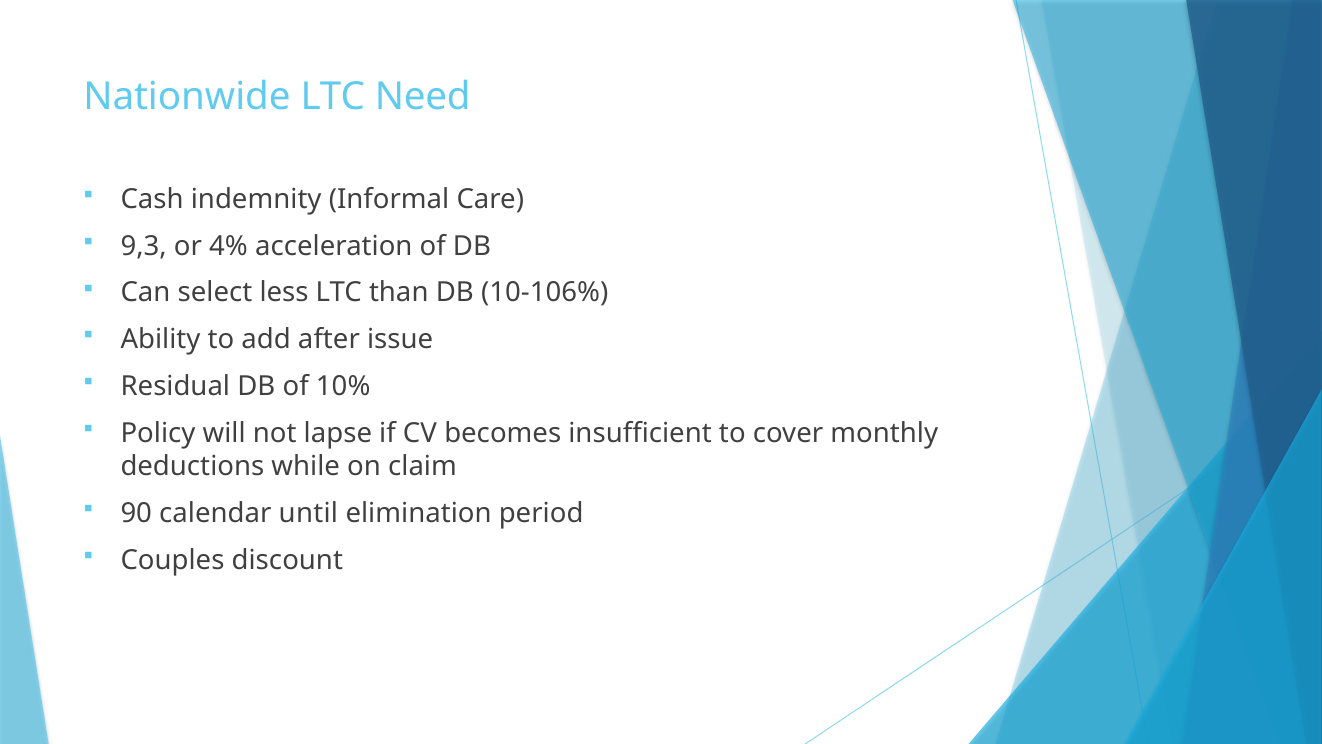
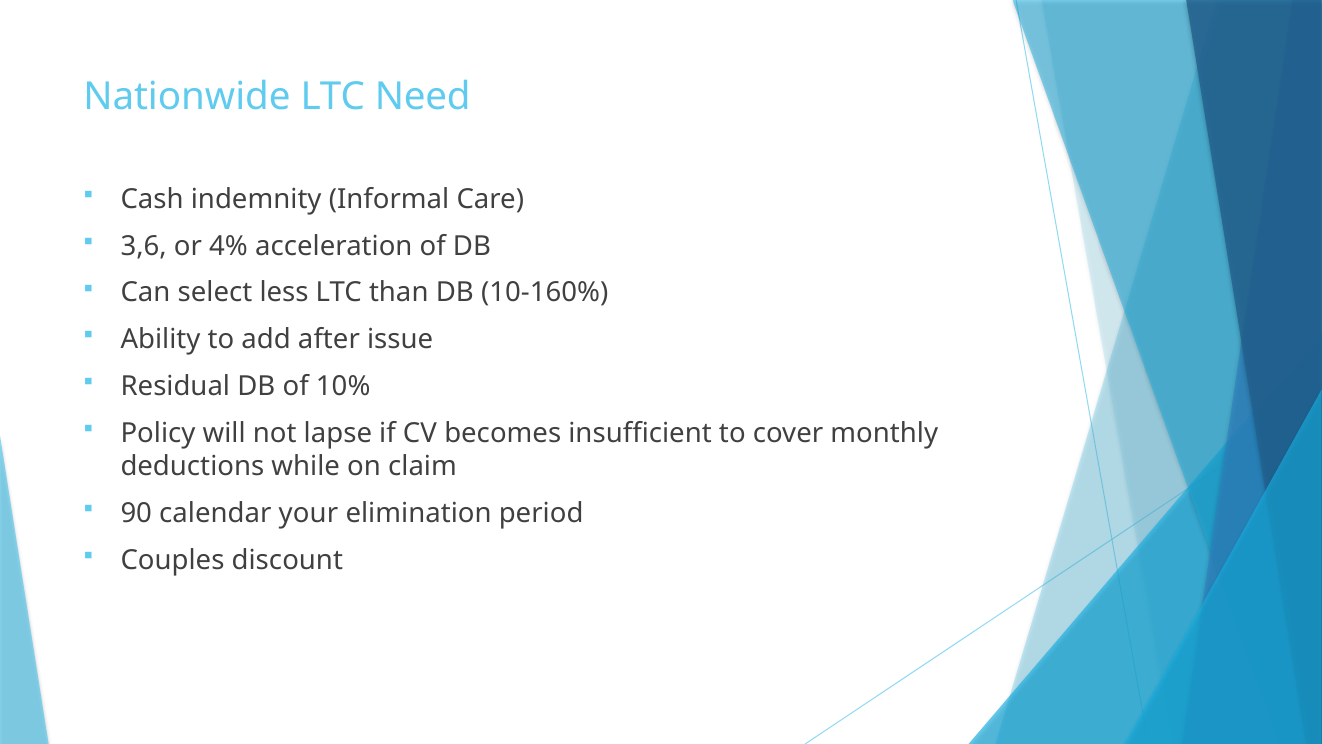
9,3: 9,3 -> 3,6
10-106%: 10-106% -> 10-160%
until: until -> your
